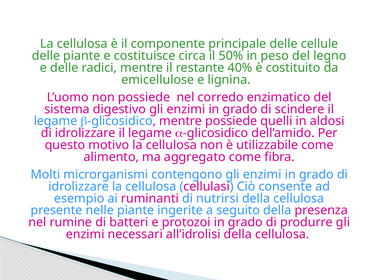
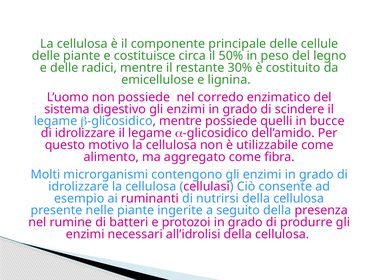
40%: 40% -> 30%
aldosi: aldosi -> bucce
